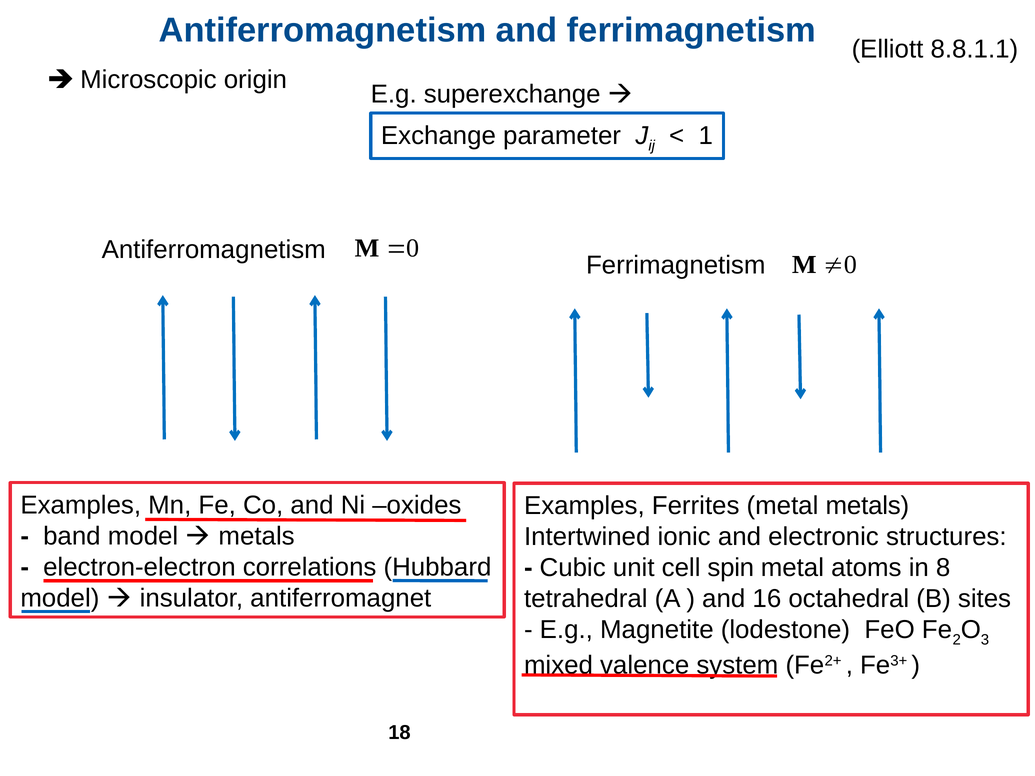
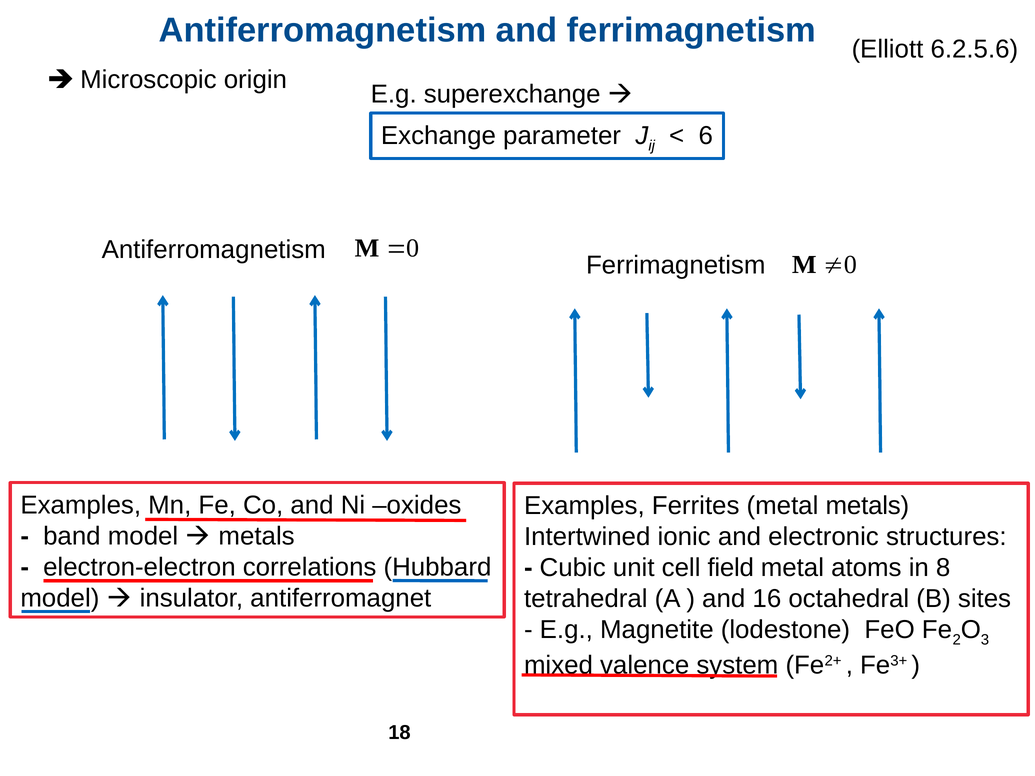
8.8.1.1: 8.8.1.1 -> 6.2.5.6
1: 1 -> 6
spin: spin -> field
